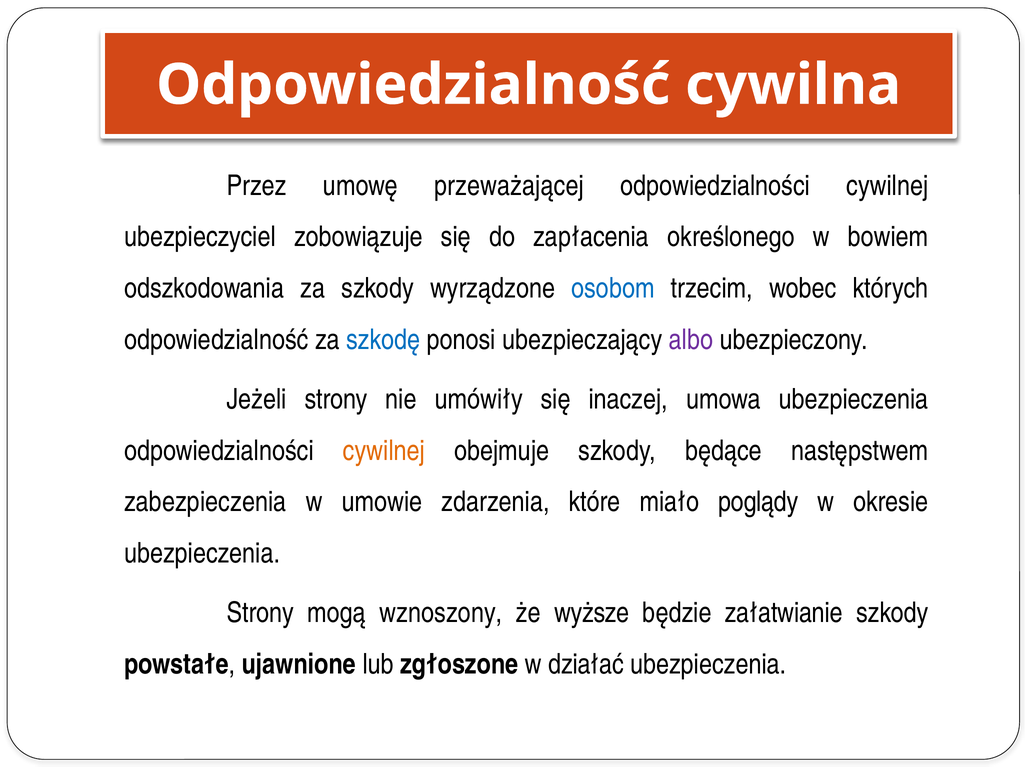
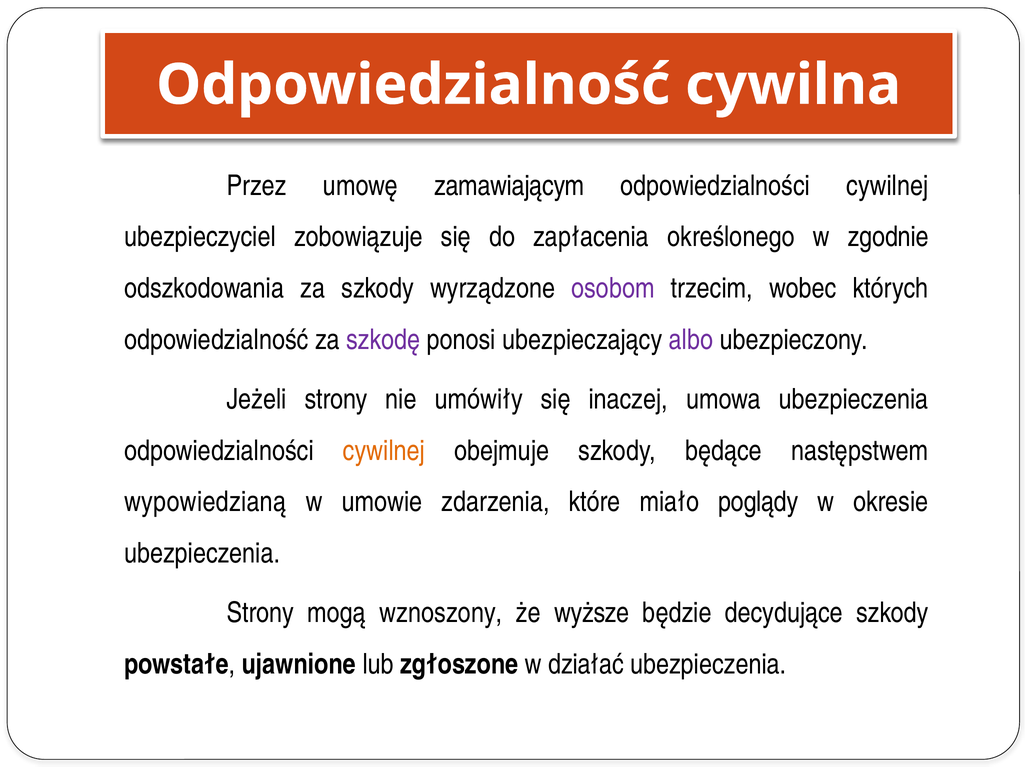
przeważającej: przeważającej -> zamawiającym
bowiem: bowiem -> zgodnie
osobom colour: blue -> purple
szkodę colour: blue -> purple
zabezpieczenia: zabezpieczenia -> wypowiedzianą
załatwianie: załatwianie -> decydujące
